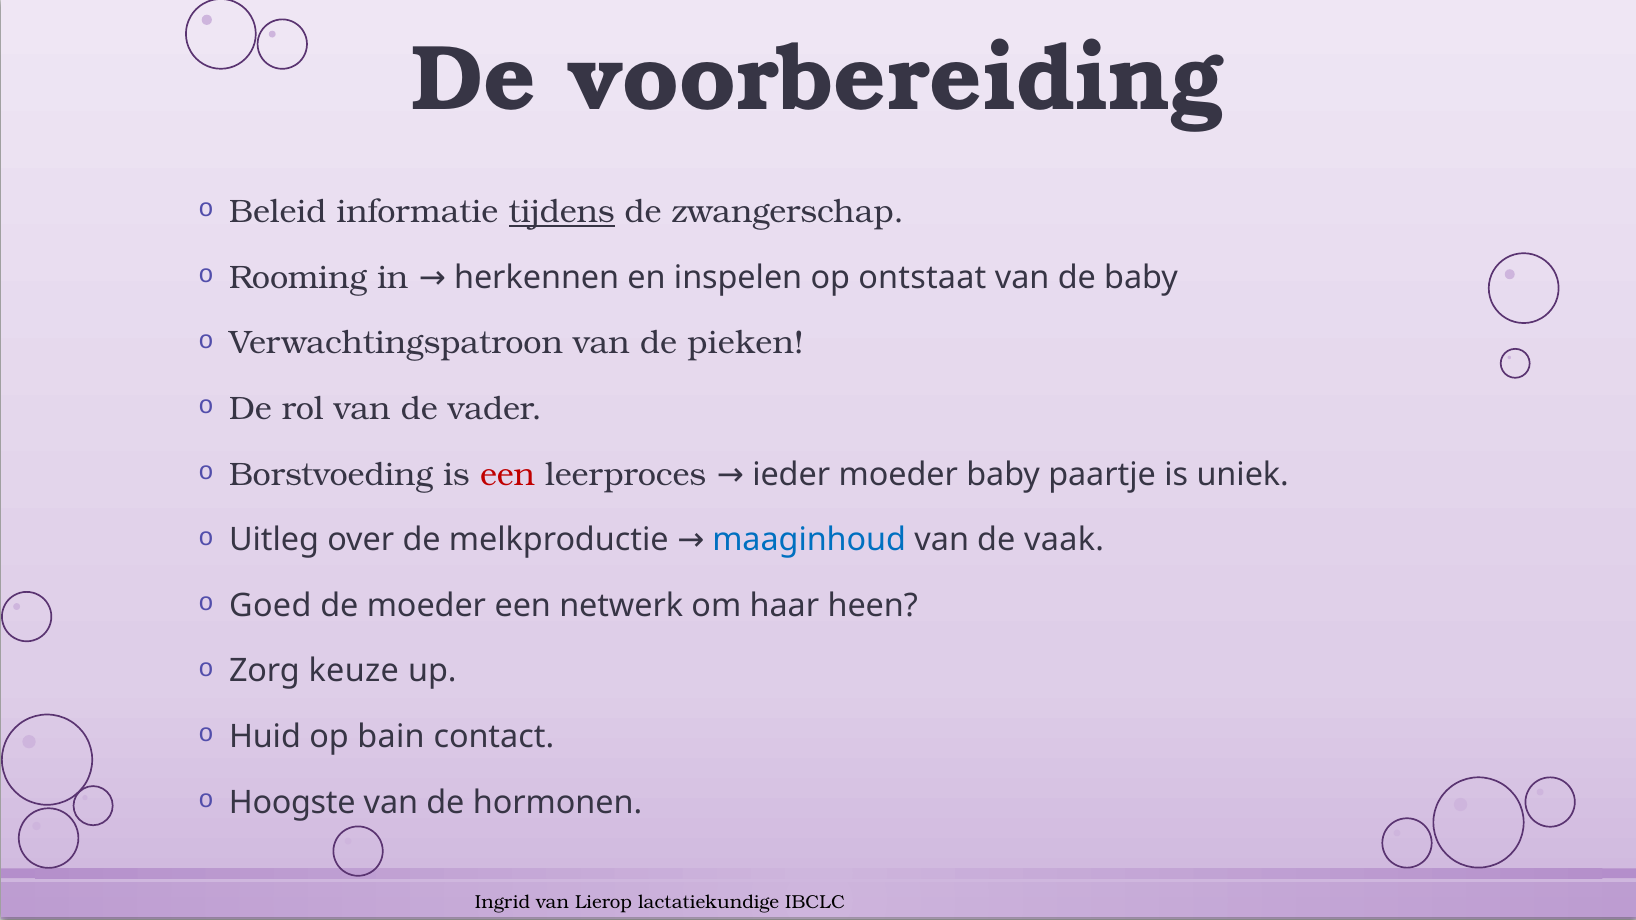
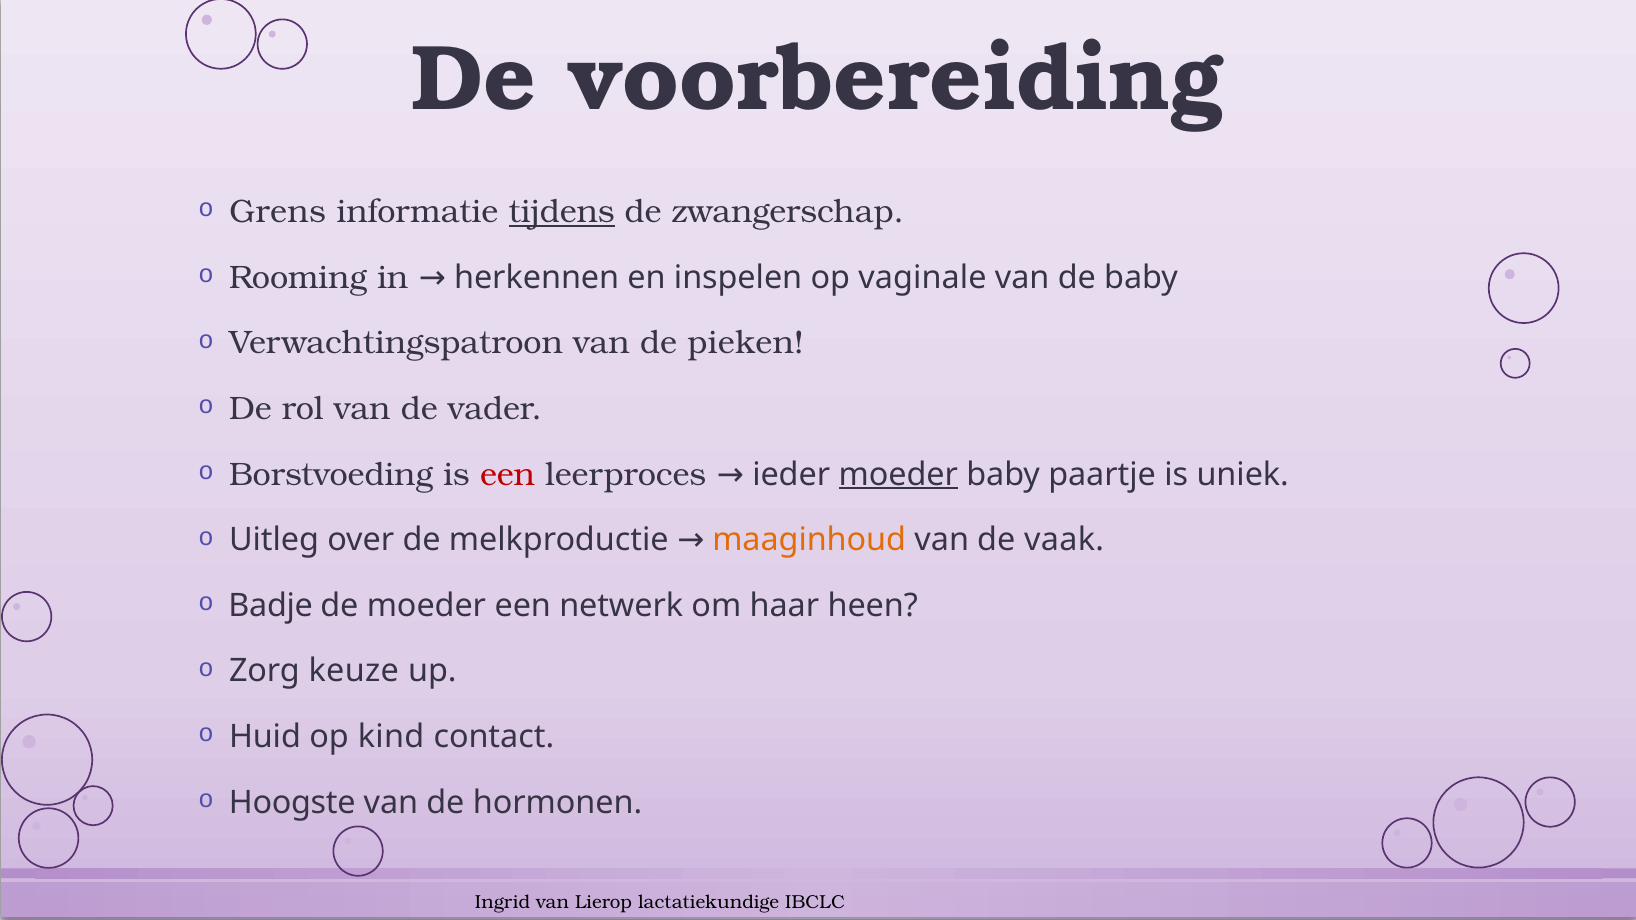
Beleid: Beleid -> Grens
ontstaat: ontstaat -> vaginale
moeder at (898, 475) underline: none -> present
maaginhoud colour: blue -> orange
Goed: Goed -> Badje
bain: bain -> kind
